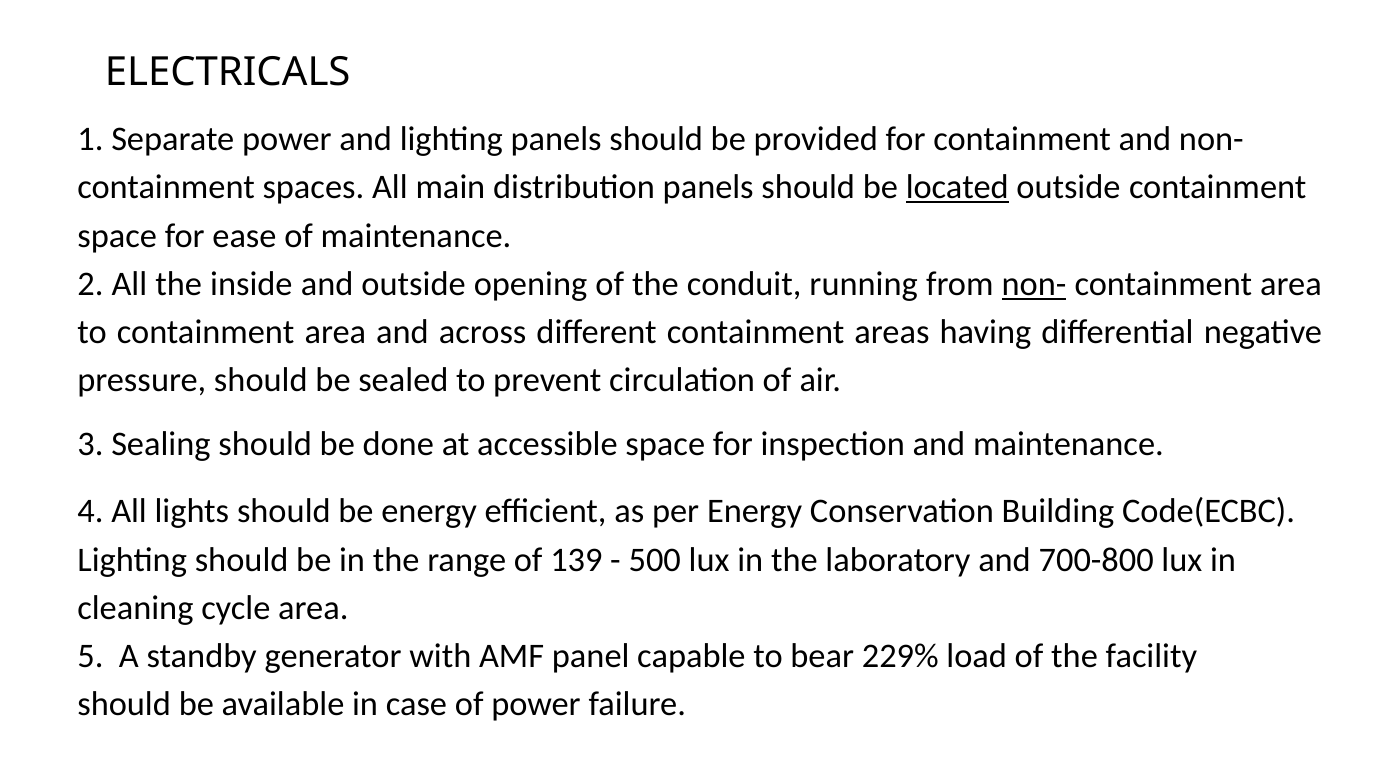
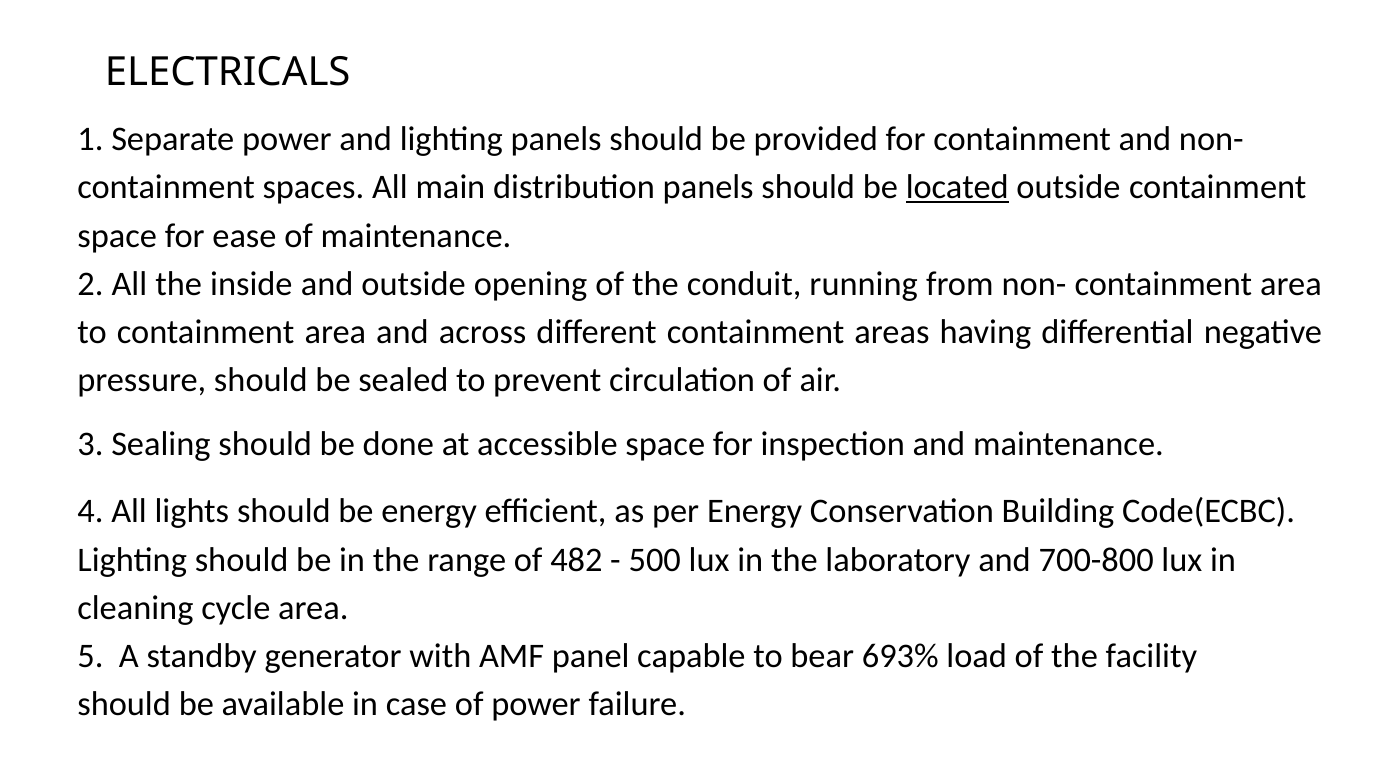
non- at (1034, 284) underline: present -> none
139: 139 -> 482
229%: 229% -> 693%
